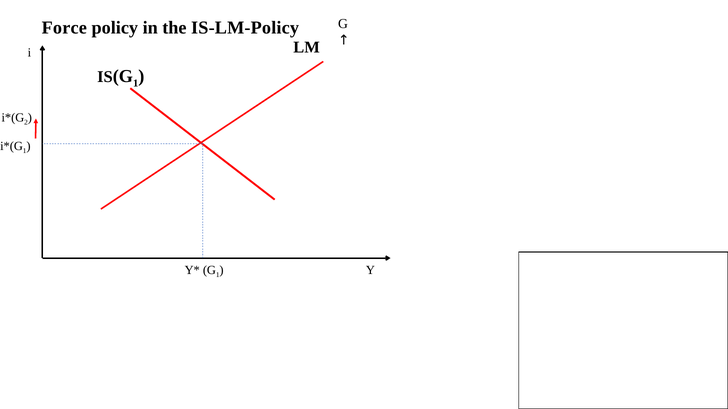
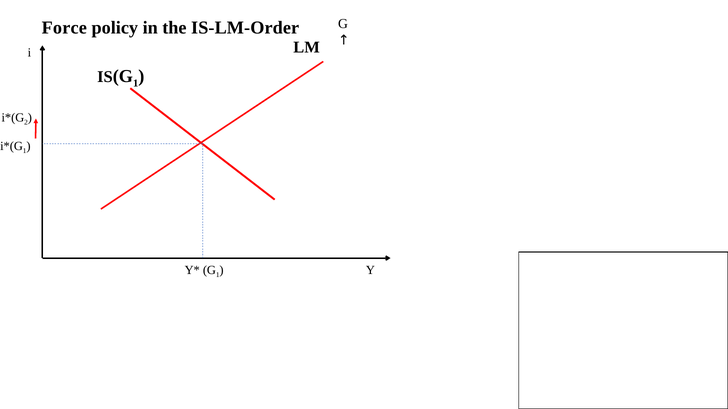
IS-LM-Policy: IS-LM-Policy -> IS-LM-Order
